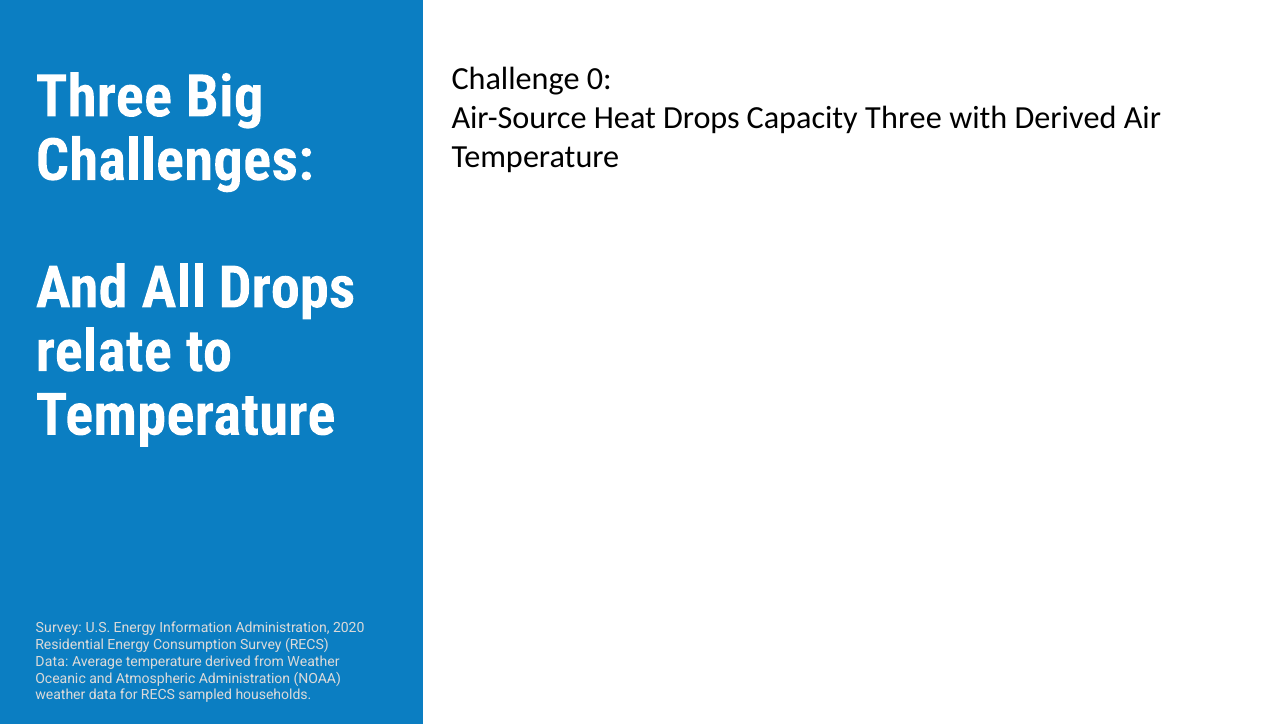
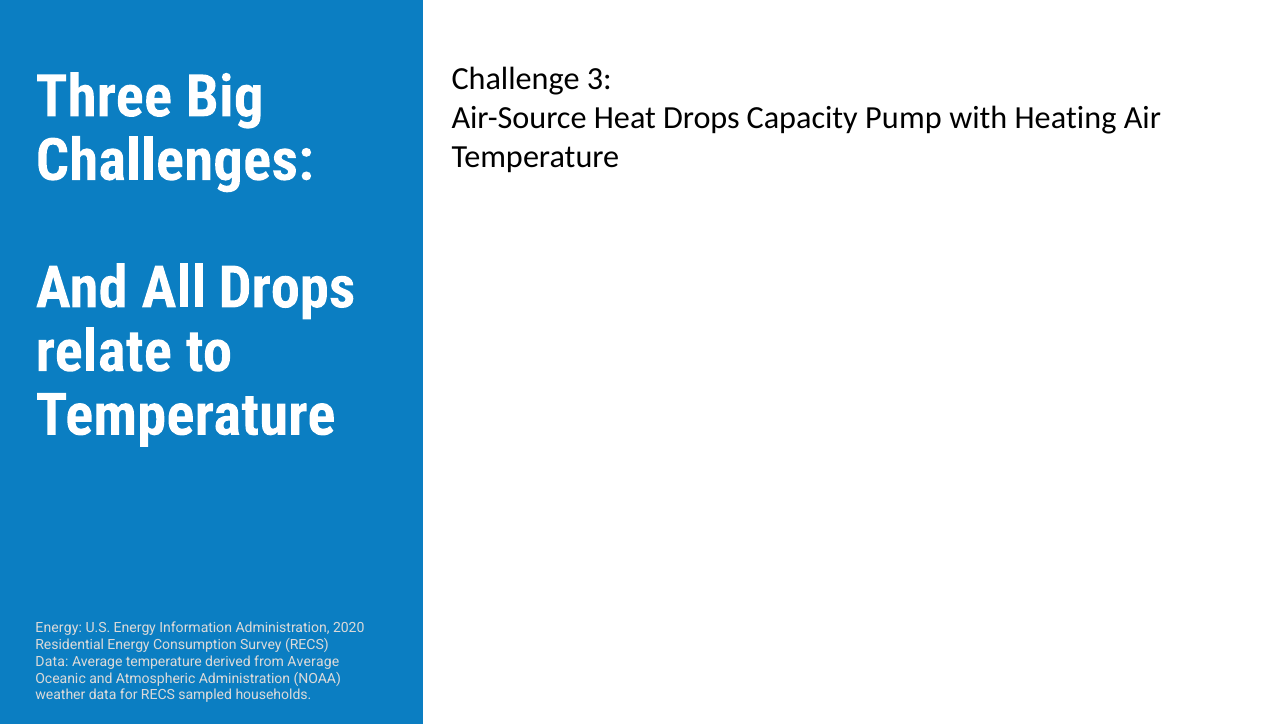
0: 0 -> 3
Capacity Three: Three -> Pump
with Derived: Derived -> Heating
Survey at (59, 628): Survey -> Energy
from Weather: Weather -> Average
